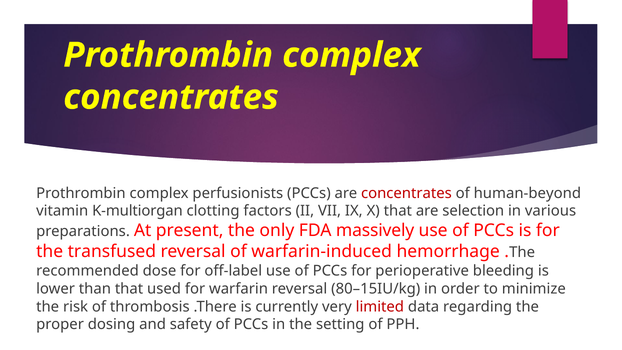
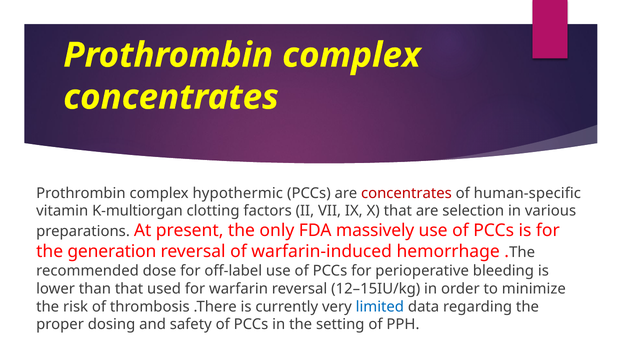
perfusionists: perfusionists -> hypothermic
human-beyond: human-beyond -> human-specific
transfused: transfused -> generation
80–15IU/kg: 80–15IU/kg -> 12–15IU/kg
limited colour: red -> blue
